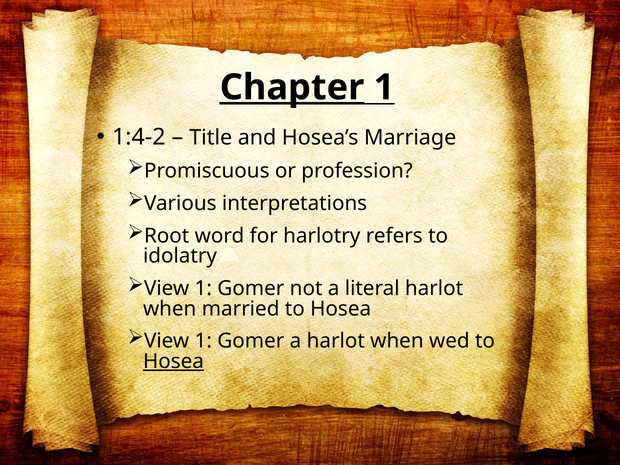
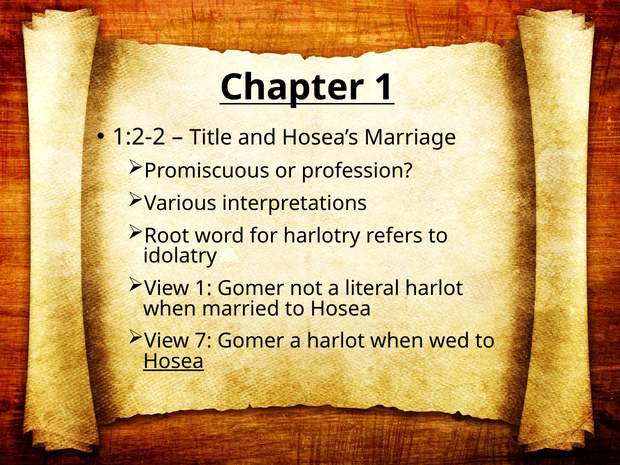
Chapter underline: present -> none
1:4-2: 1:4-2 -> 1:2-2
1 at (203, 341): 1 -> 7
